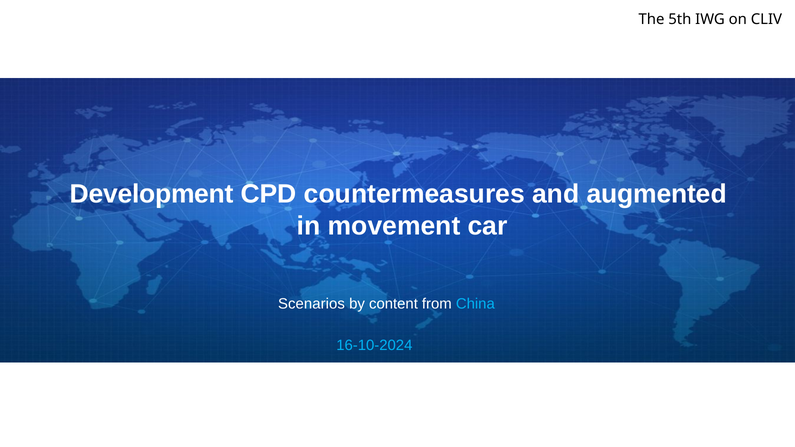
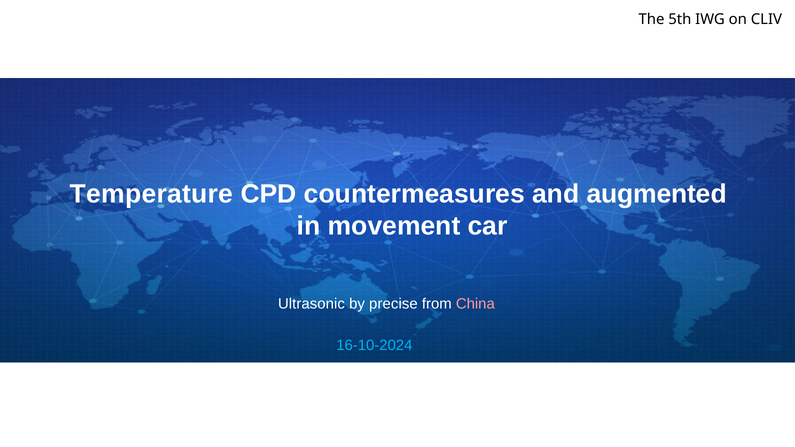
Development: Development -> Temperature
Scenarios: Scenarios -> Ultrasonic
content: content -> precise
China colour: light blue -> pink
